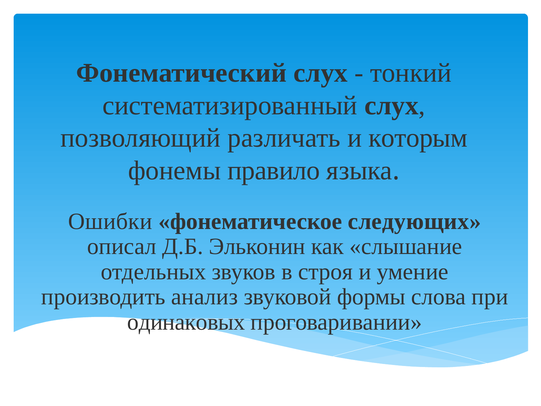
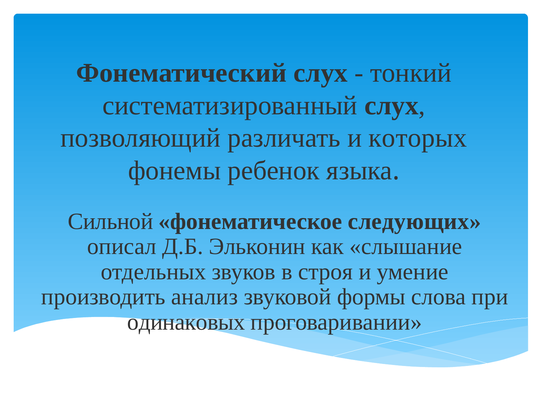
которым: которым -> которых
правило: правило -> ребенок
Ошибки: Ошибки -> Сильной
